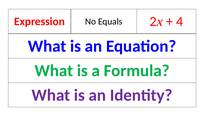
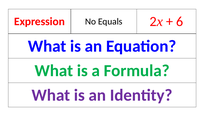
4: 4 -> 6
